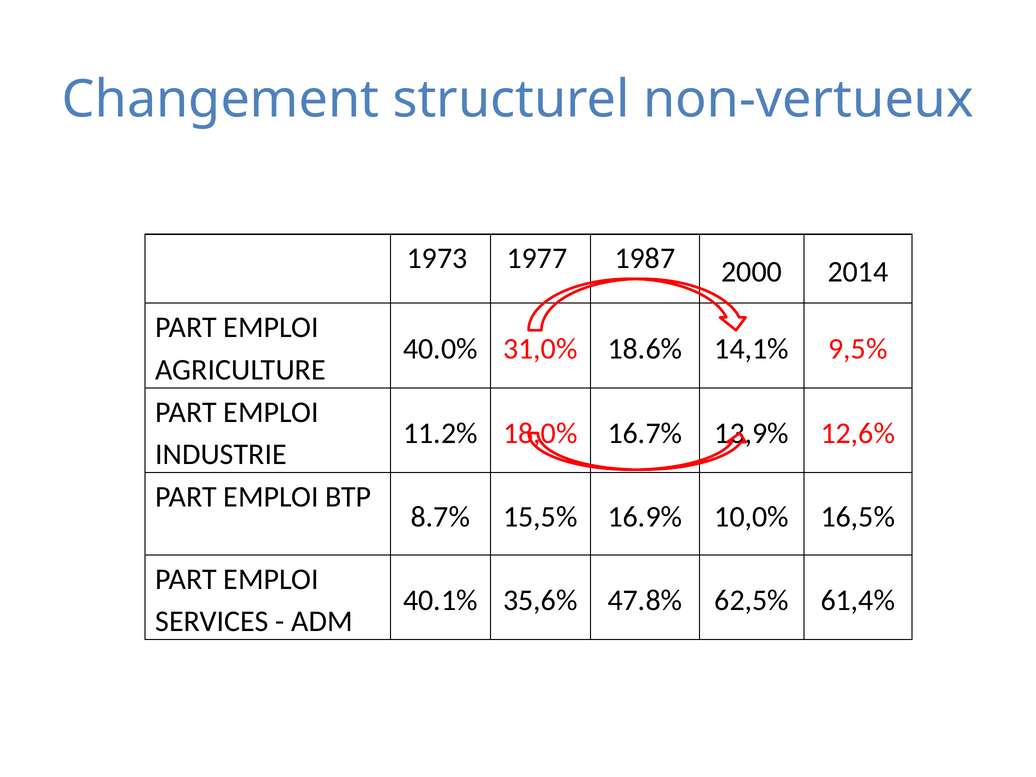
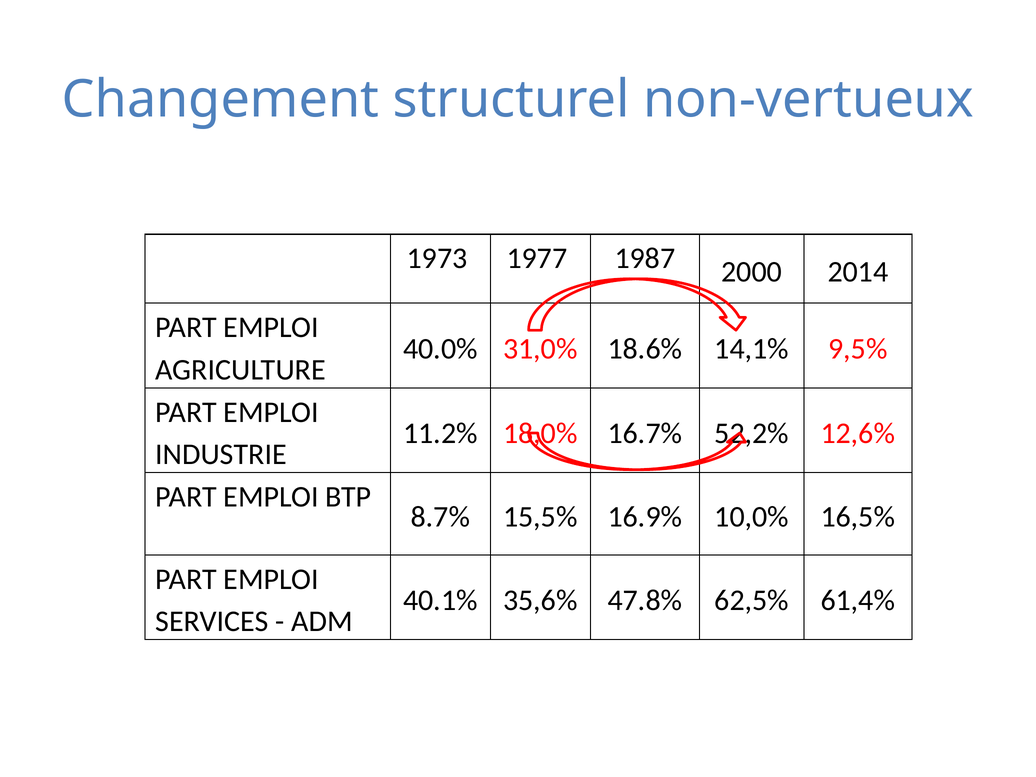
13,9%: 13,9% -> 52,2%
